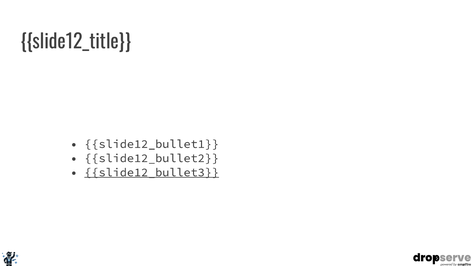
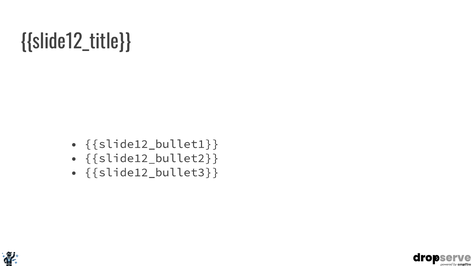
slide12_bullet3 underline: present -> none
